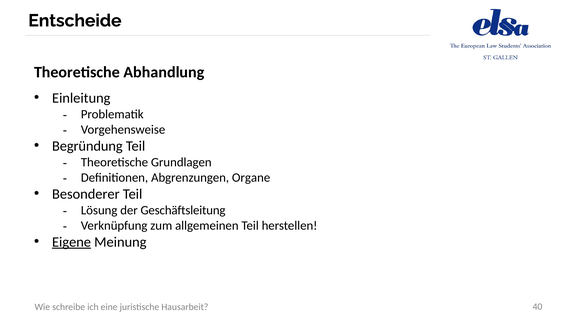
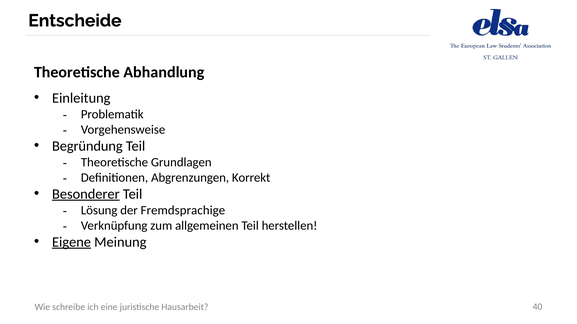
Organe: Organe -> Korrekt
Besonderer underline: none -> present
Geschäftsleitung: Geschäftsleitung -> Fremdsprachige
